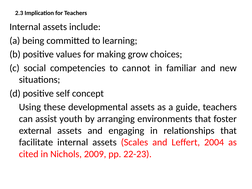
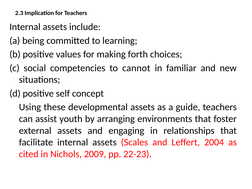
grow: grow -> forth
